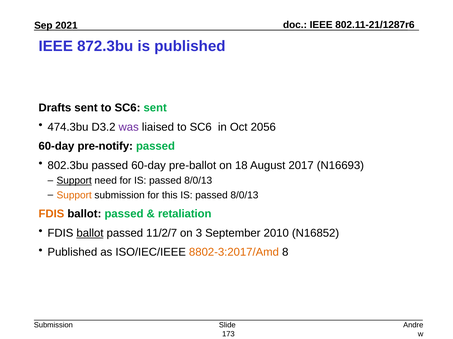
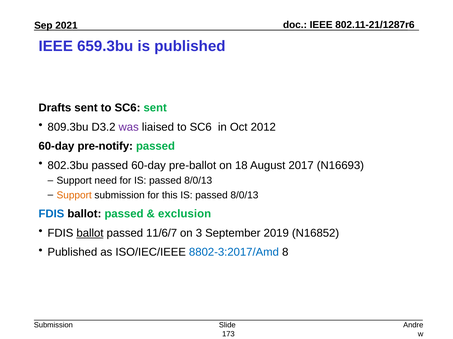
872.3bu: 872.3bu -> 659.3bu
474.3bu: 474.3bu -> 809.3bu
2056: 2056 -> 2012
Support at (74, 181) underline: present -> none
FDIS at (51, 214) colour: orange -> blue
retaliation: retaliation -> exclusion
11/2/7: 11/2/7 -> 11/6/7
2010: 2010 -> 2019
8802-3:2017/Amd colour: orange -> blue
